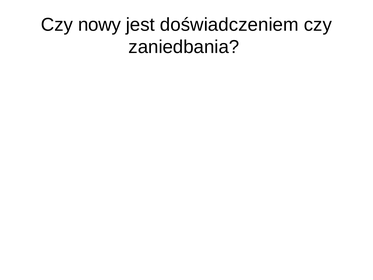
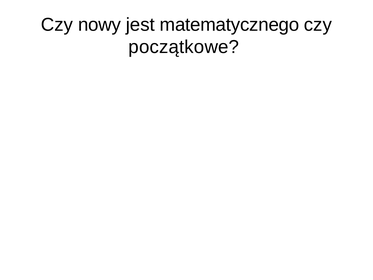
doświadczeniem: doświadczeniem -> matematycznego
zaniedbania: zaniedbania -> początkowe
